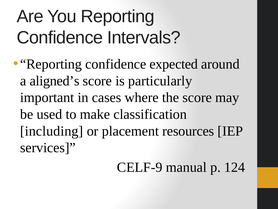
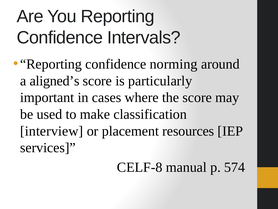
expected: expected -> norming
including: including -> interview
CELF-9: CELF-9 -> CELF-8
124: 124 -> 574
